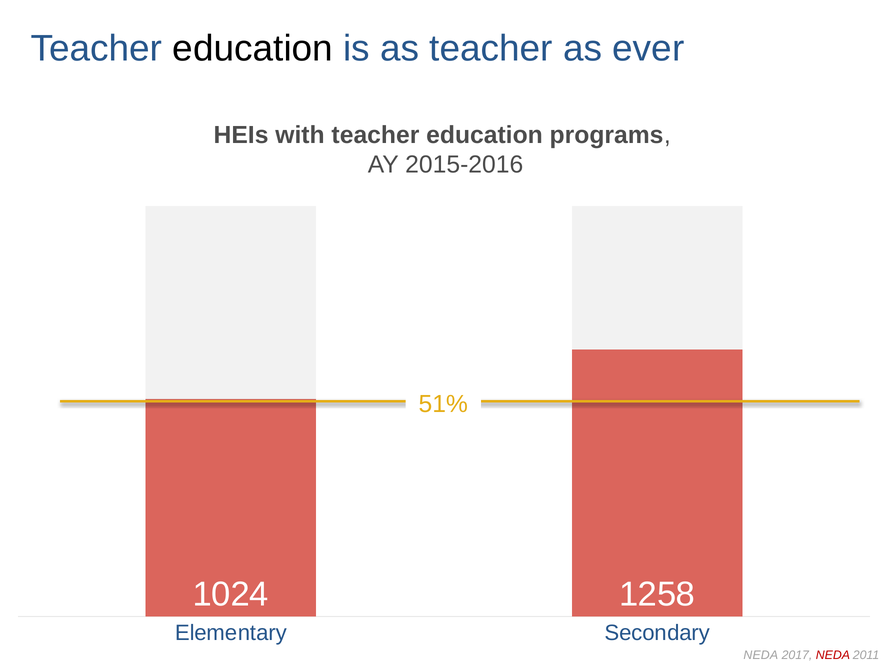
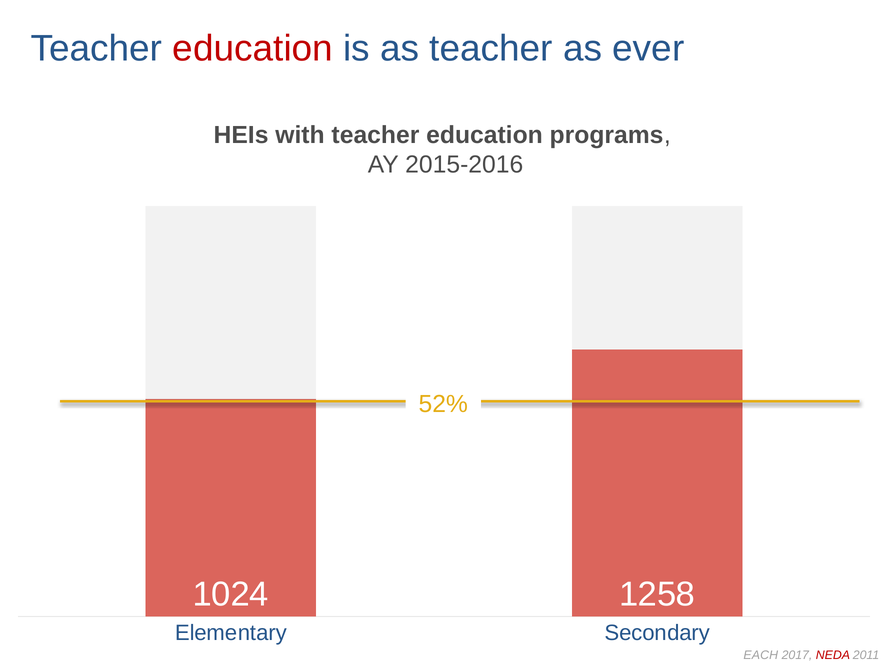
education at (253, 48) colour: black -> red
51%: 51% -> 52%
NEDA at (761, 655): NEDA -> EACH
